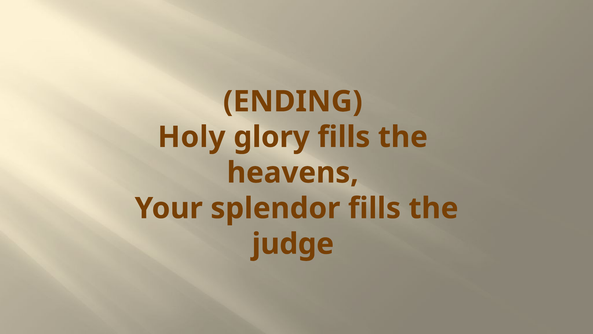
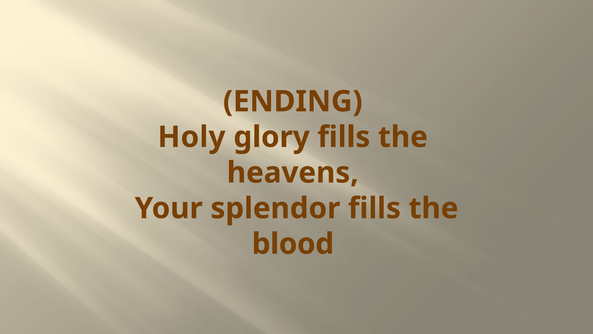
judge: judge -> blood
